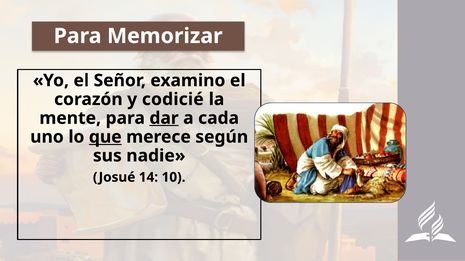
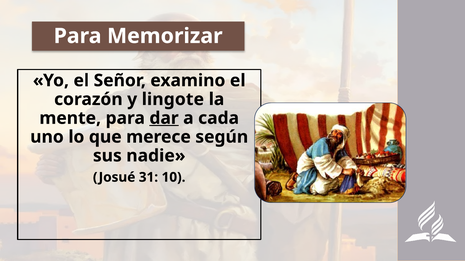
codicié: codicié -> lingote
que underline: present -> none
14: 14 -> 31
